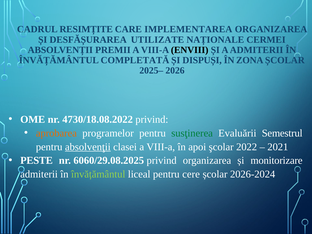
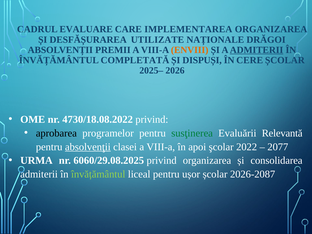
RESIMȚITE: RESIMȚITE -> EVALUARE
CERMEI: CERMEI -> DRĂGOI
ENVIII colour: black -> orange
ADMITERII at (257, 50) underline: none -> present
ZONA: ZONA -> CERE
aprobarea colour: orange -> black
Semestrul: Semestrul -> Relevantă
2021: 2021 -> 2077
PESTE: PESTE -> URMA
monitorizare: monitorizare -> consolidarea
cere: cere -> ușor
2026-2024: 2026-2024 -> 2026-2087
